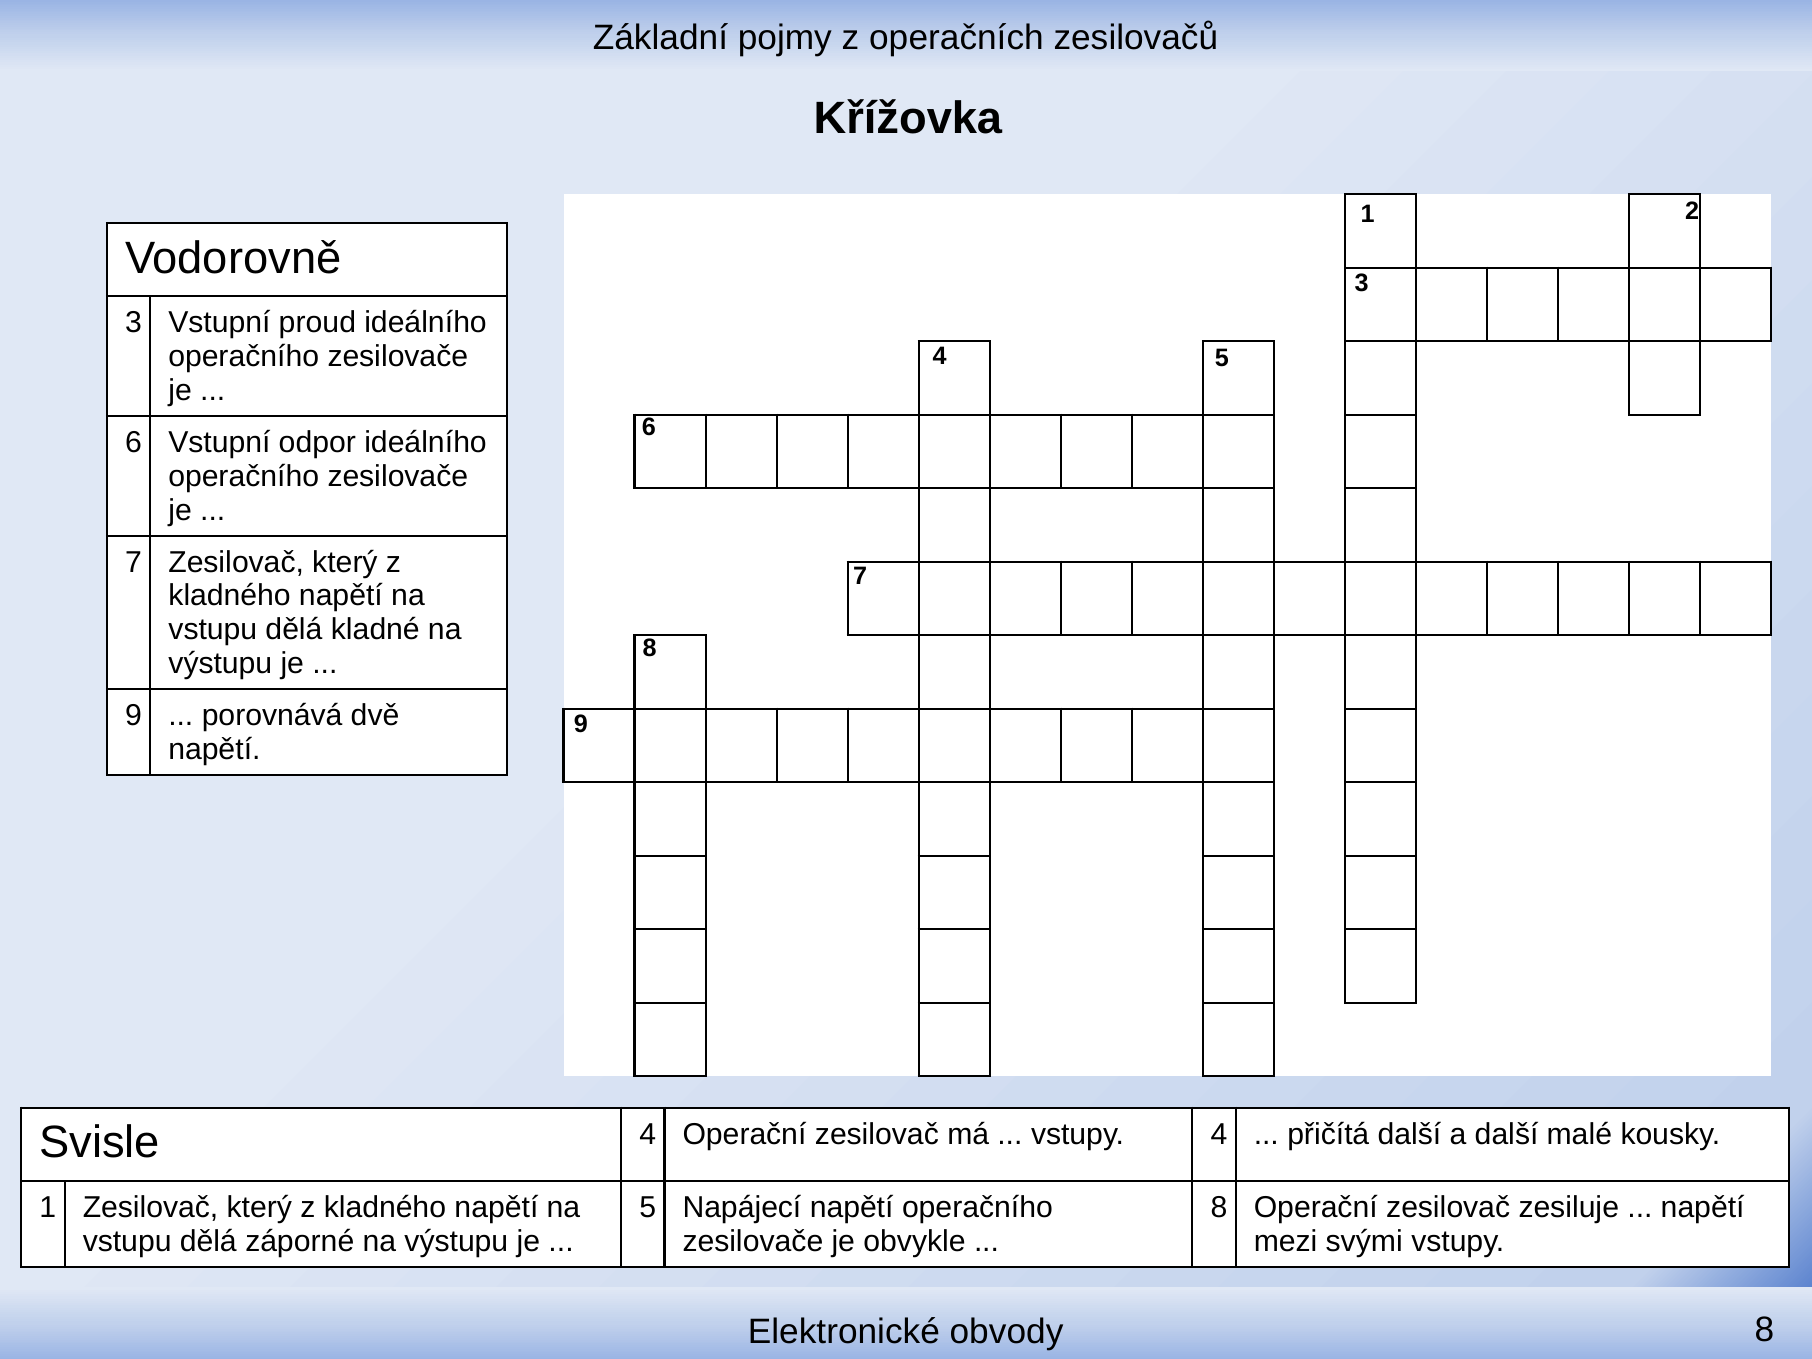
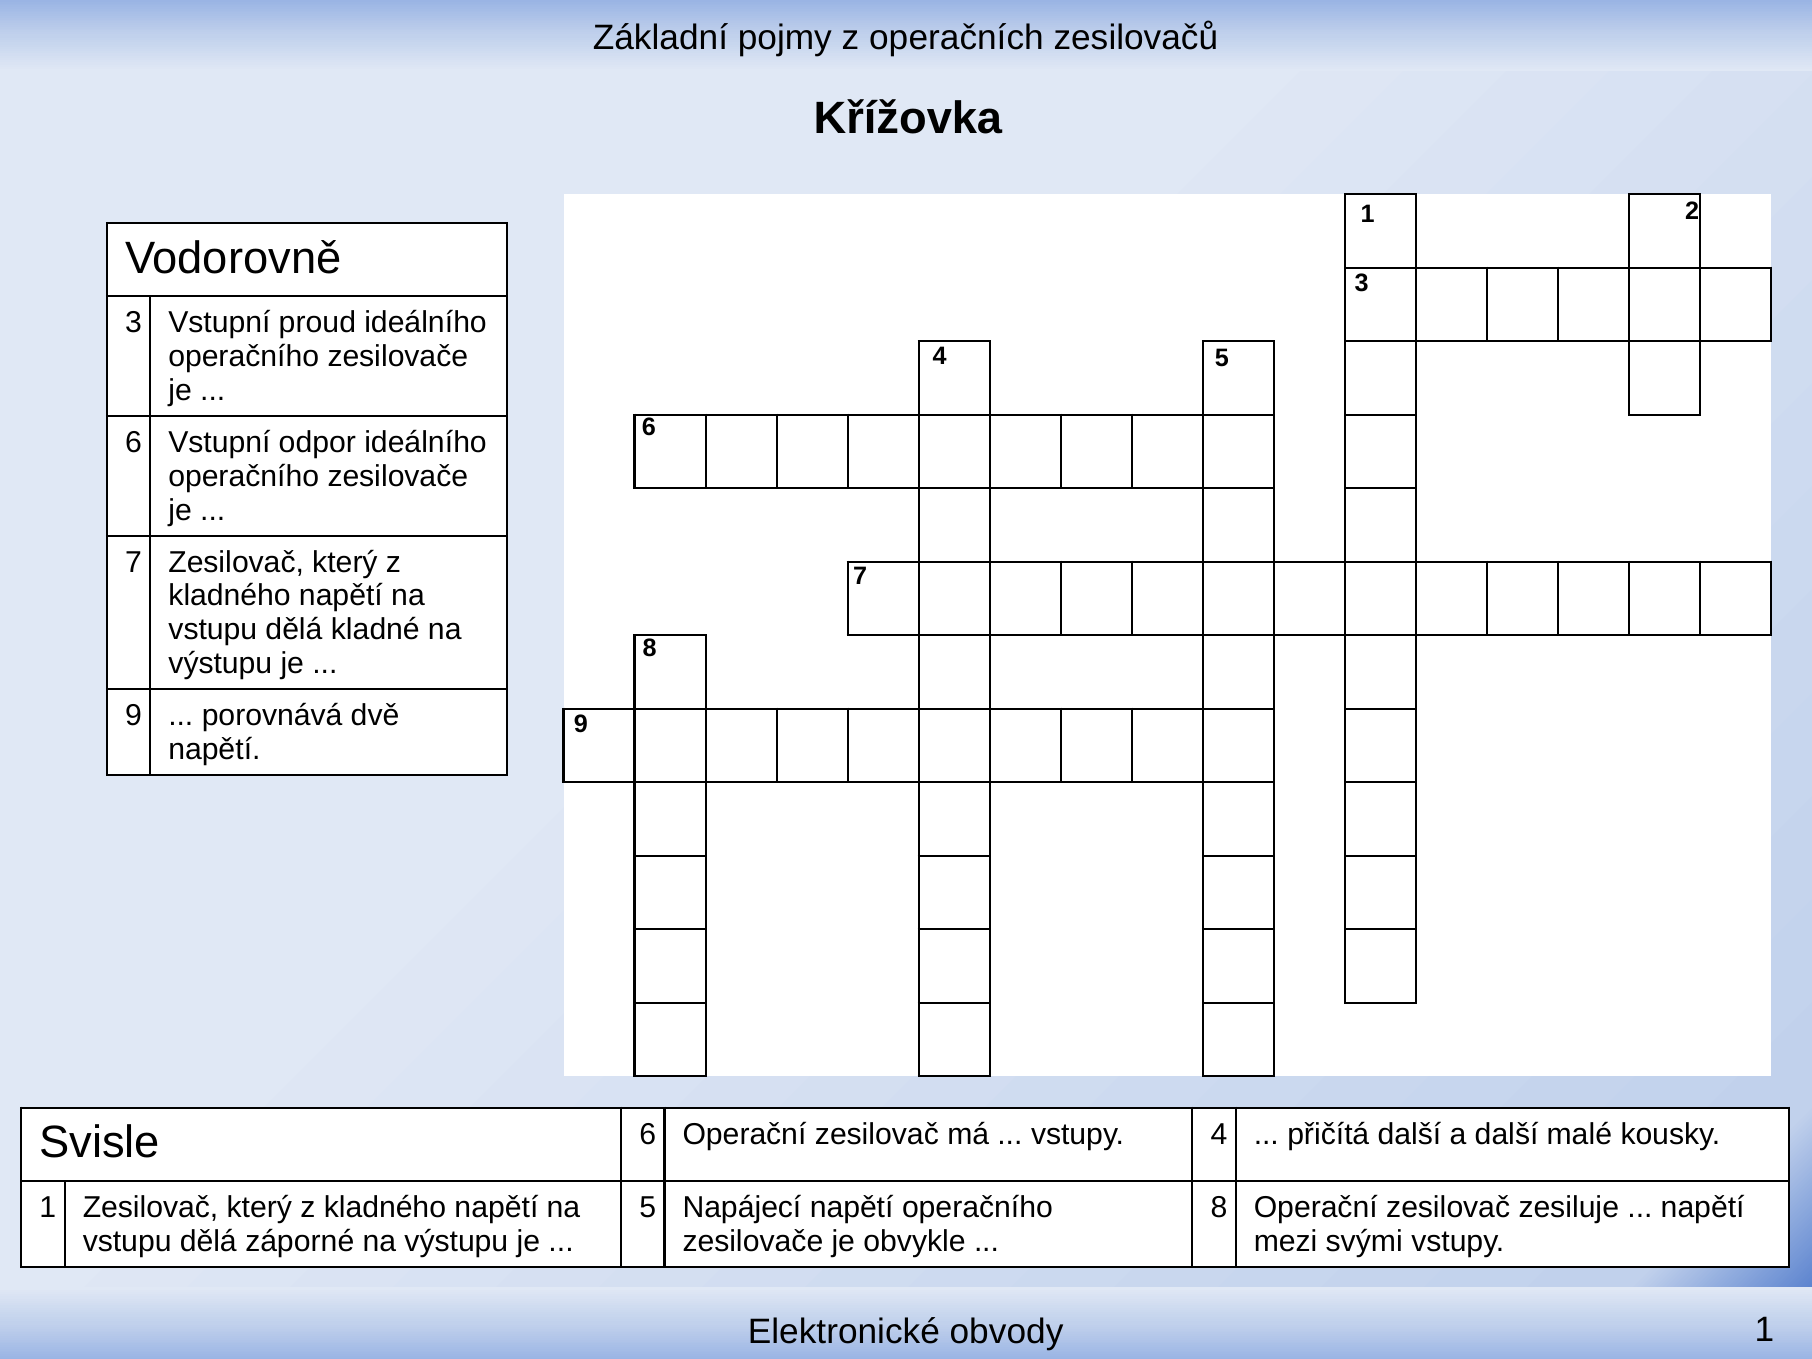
Svisle 4: 4 -> 6
obvody 8: 8 -> 1
